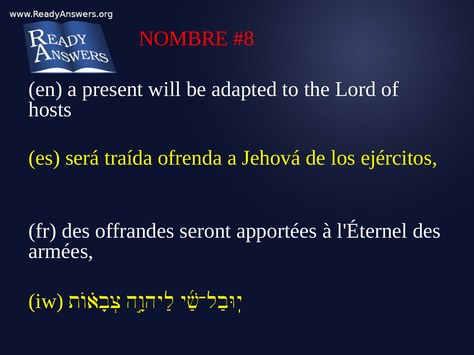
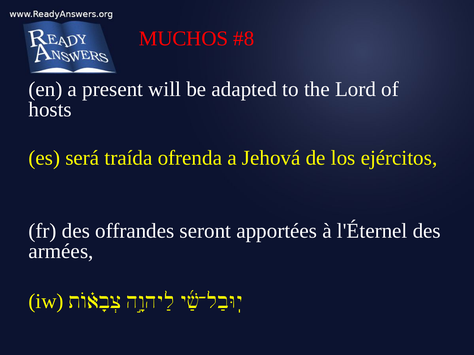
NOMBRE: NOMBRE -> MUCHOS
